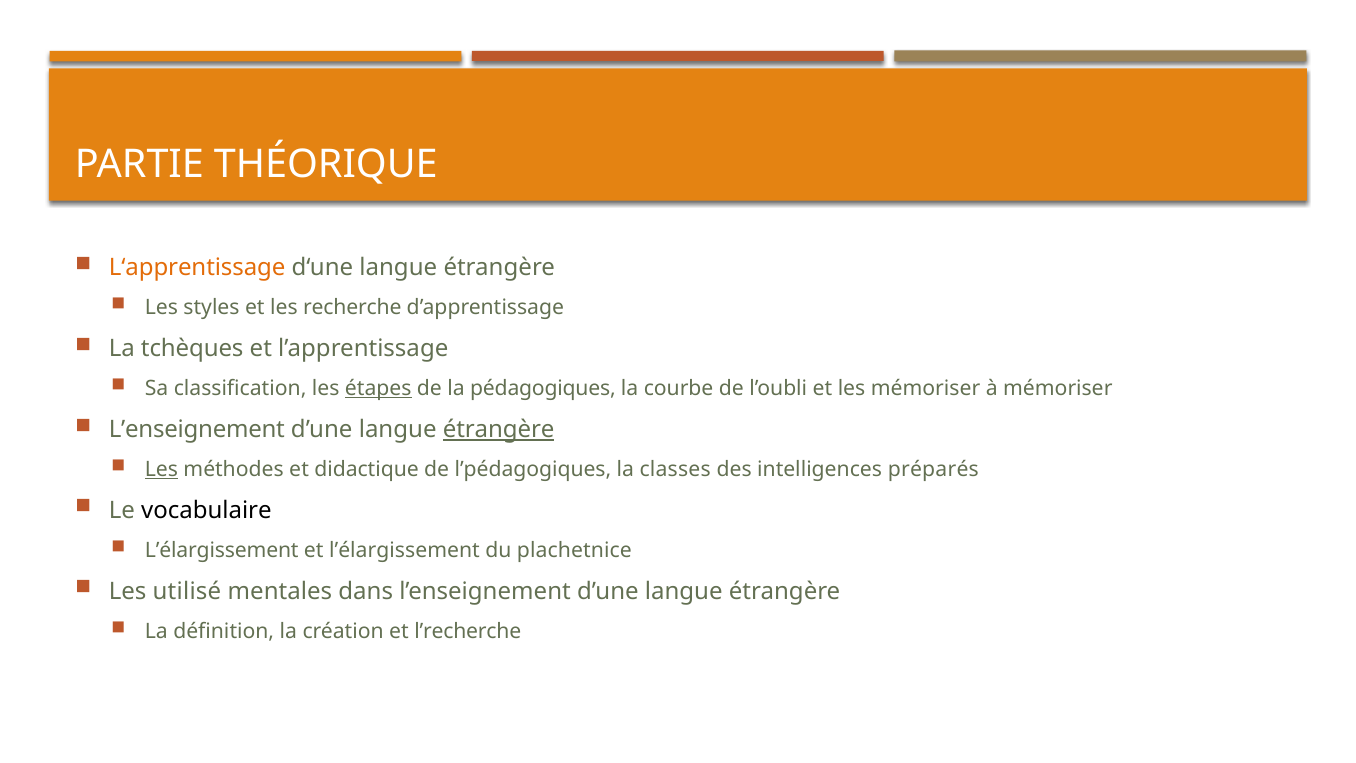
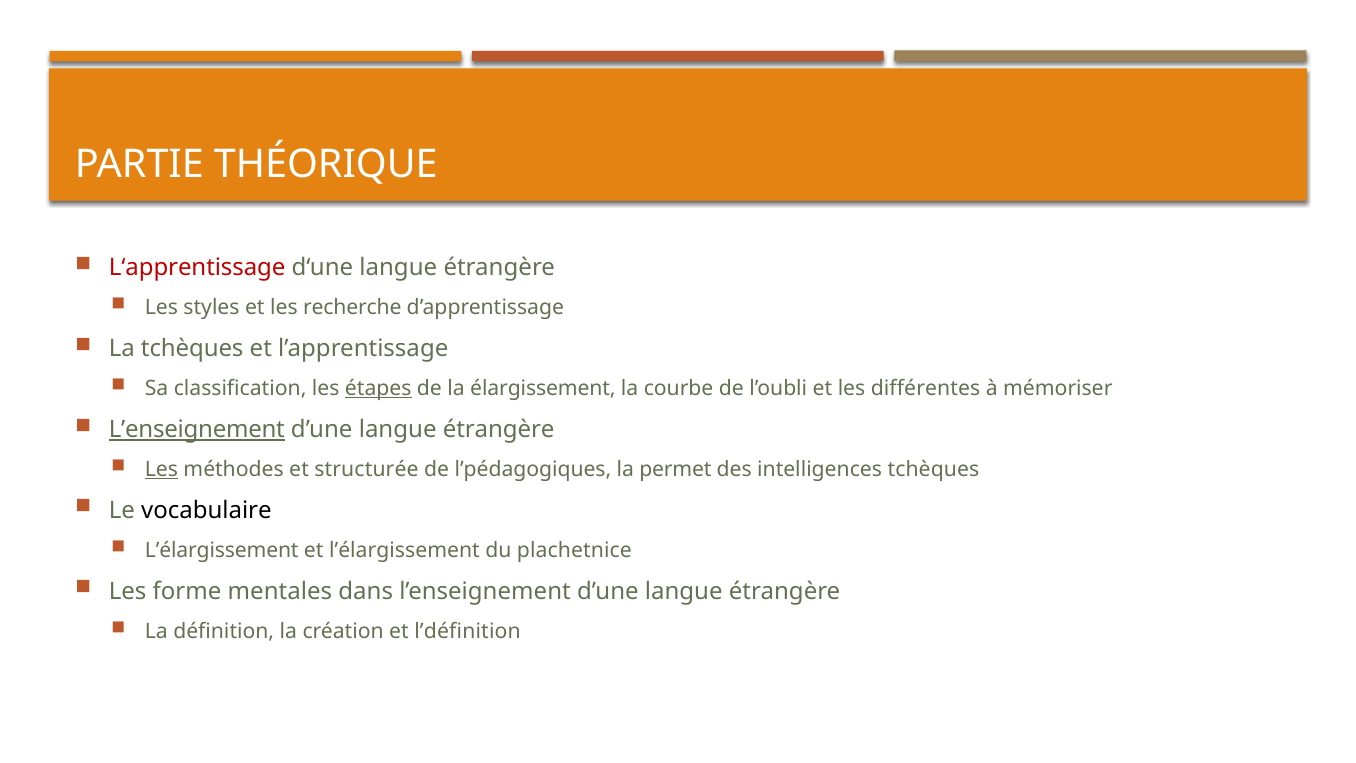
L‘apprentissage colour: orange -> red
pédagogiques: pédagogiques -> élargissement
les mémoriser: mémoriser -> différentes
L’enseignement at (197, 429) underline: none -> present
étrangère at (499, 429) underline: present -> none
didactique: didactique -> structurée
classes: classes -> permet
intelligences préparés: préparés -> tchèques
utilisé: utilisé -> forme
l’recherche: l’recherche -> l’définition
